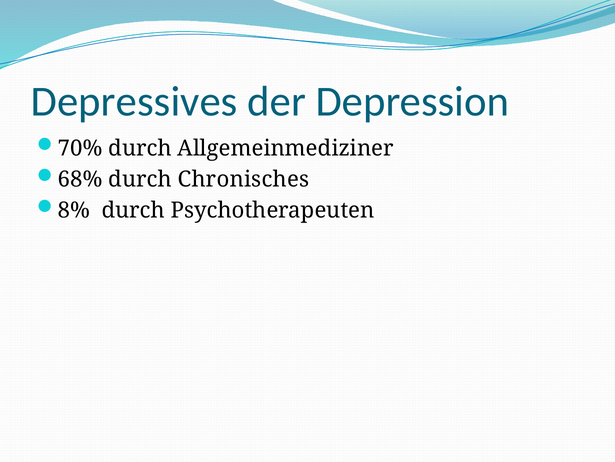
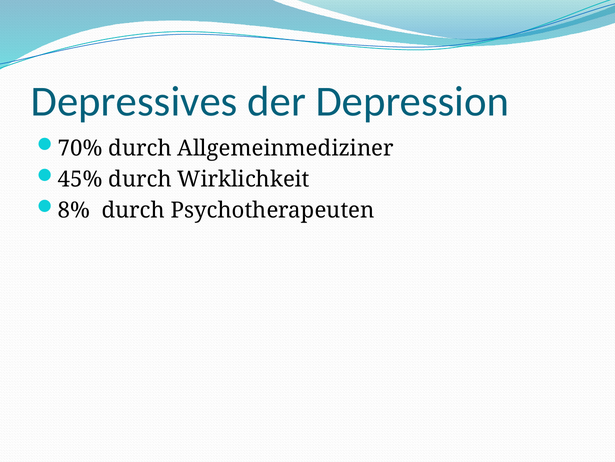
68%: 68% -> 45%
Chronisches: Chronisches -> Wirklichkeit
